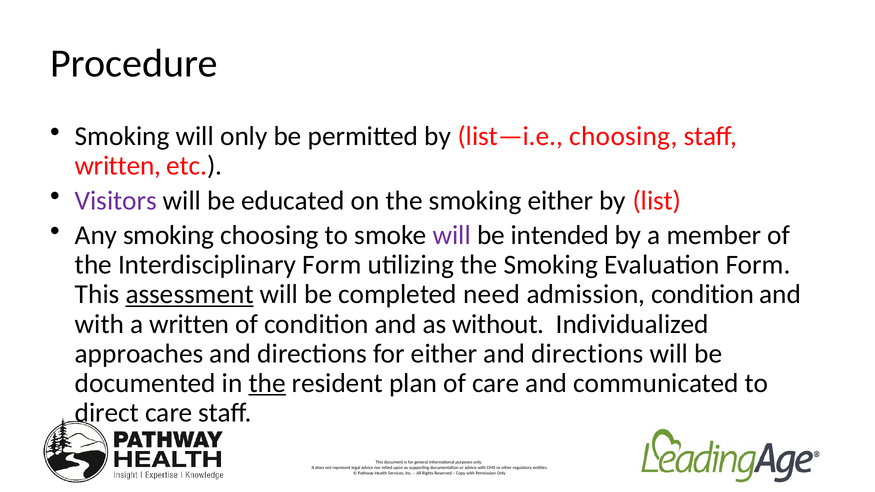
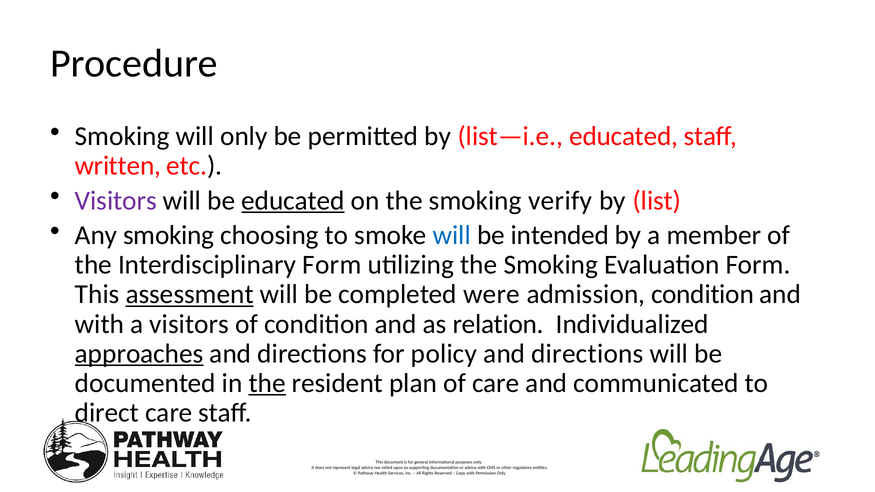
list—i.e choosing: choosing -> educated
educated at (293, 201) underline: none -> present
smoking either: either -> verify
will at (452, 236) colour: purple -> blue
need: need -> were
a written: written -> visitors
without: without -> relation
approaches underline: none -> present
for either: either -> policy
